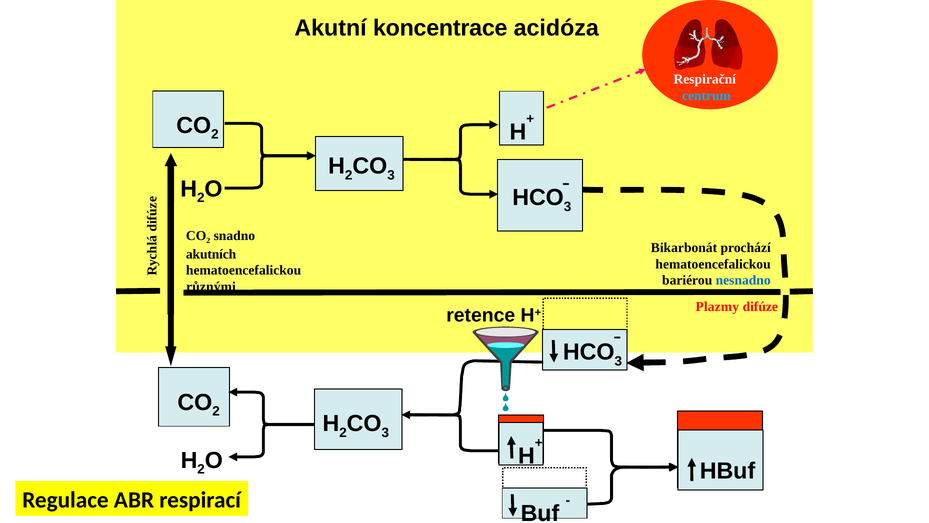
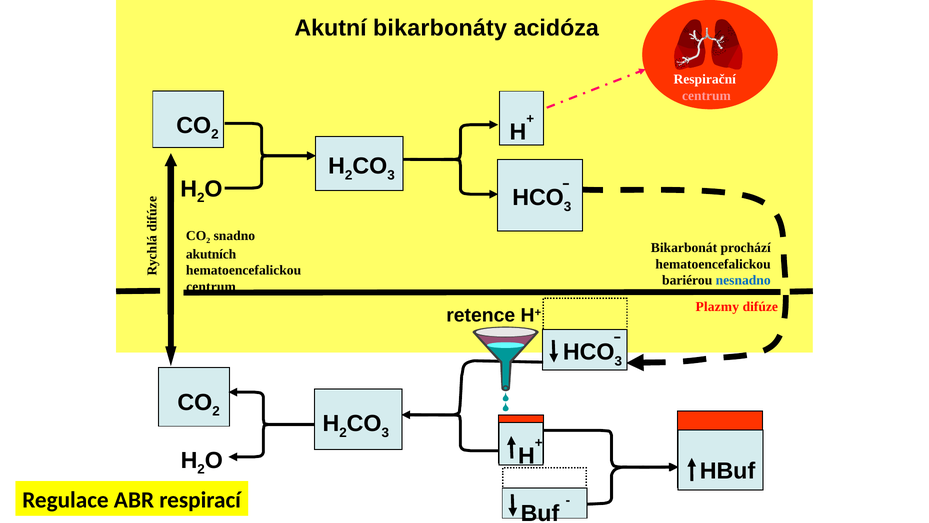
koncentrace: koncentrace -> bikarbonáty
centrum at (706, 96) colour: light blue -> pink
různými at (211, 286): různými -> centrum
